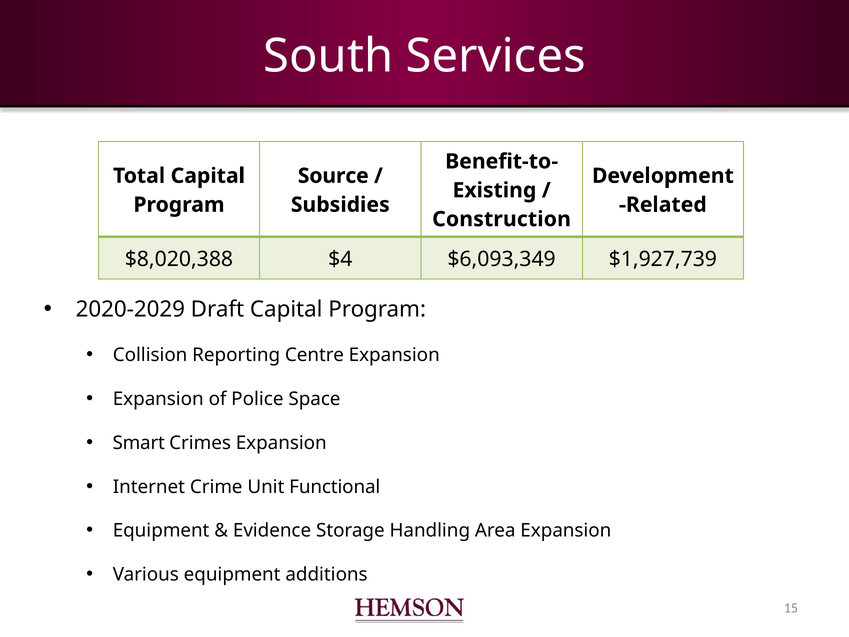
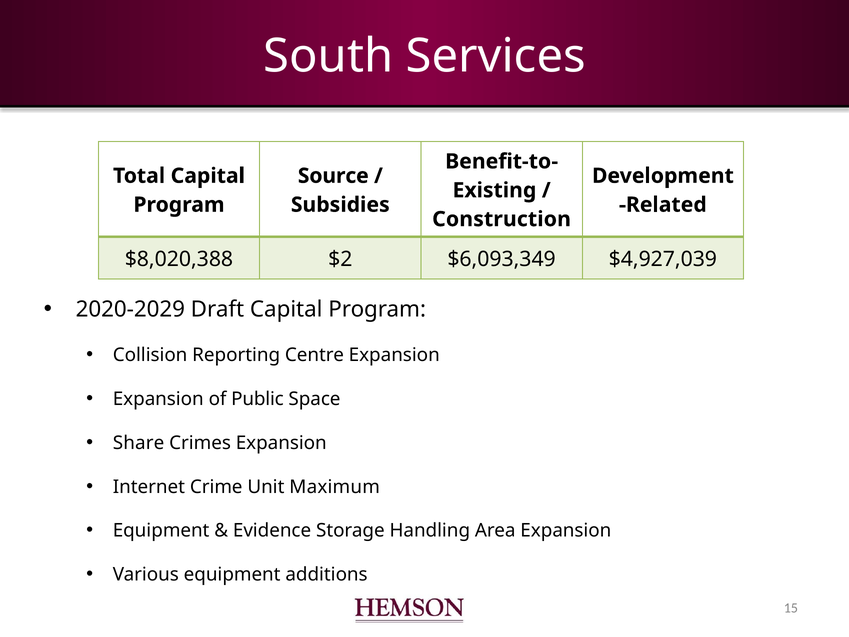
$4: $4 -> $2
$1,927,739: $1,927,739 -> $4,927,039
Police: Police -> Public
Smart: Smart -> Share
Functional: Functional -> Maximum
